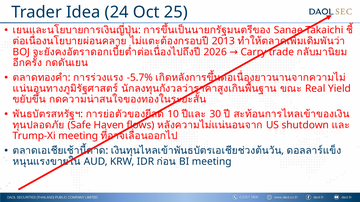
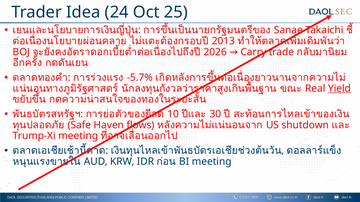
Yield underline: none -> present
